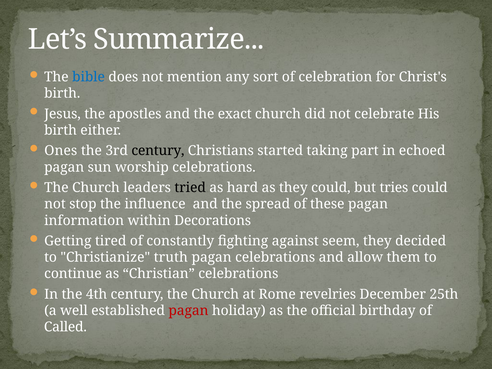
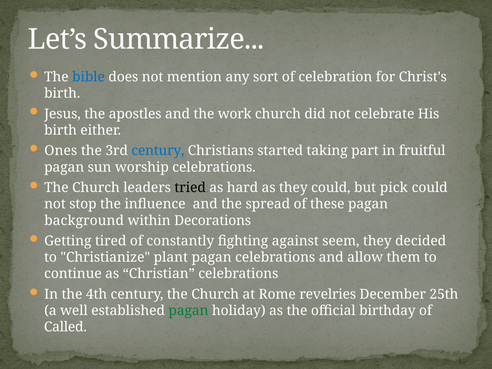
exact: exact -> work
century at (158, 151) colour: black -> blue
echoed: echoed -> fruitful
tries: tries -> pick
information: information -> background
truth: truth -> plant
pagan at (188, 311) colour: red -> green
